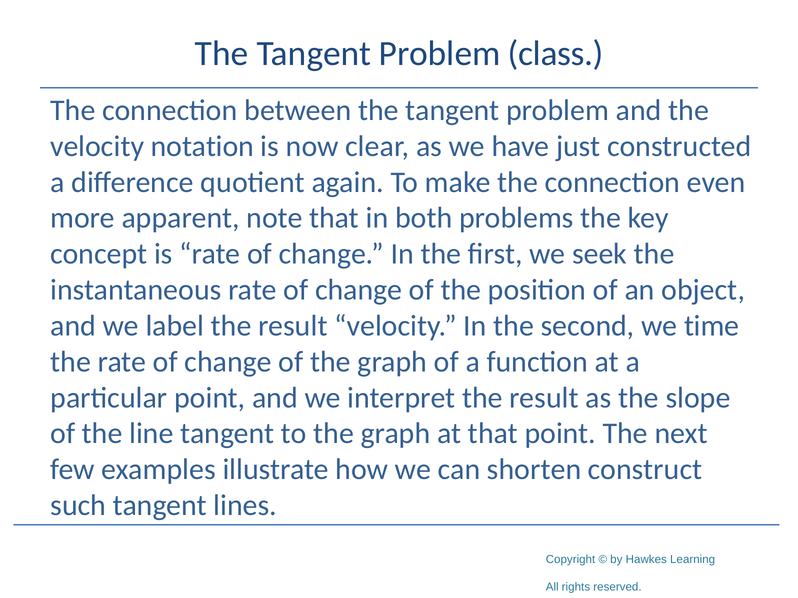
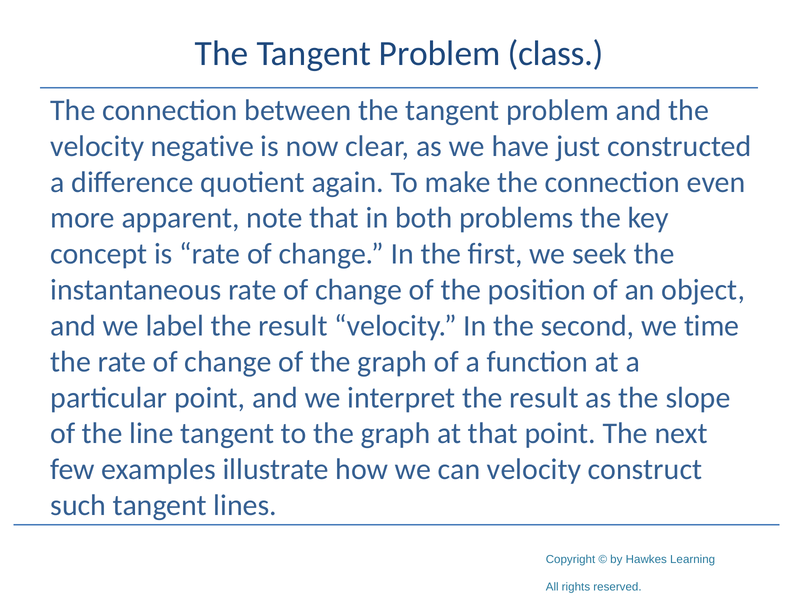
notation: notation -> negative
can shorten: shorten -> velocity
